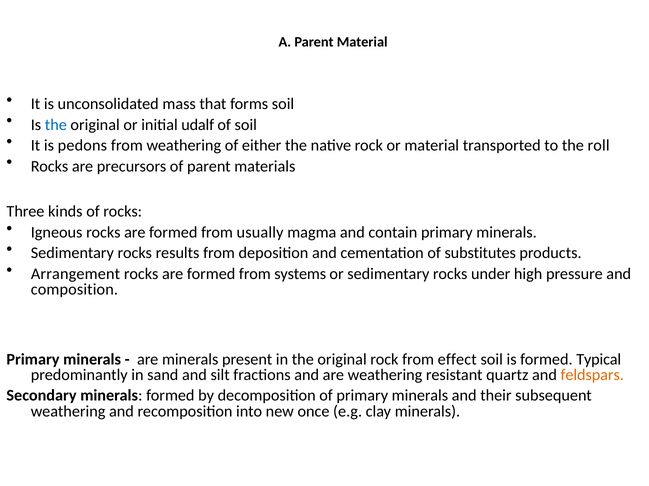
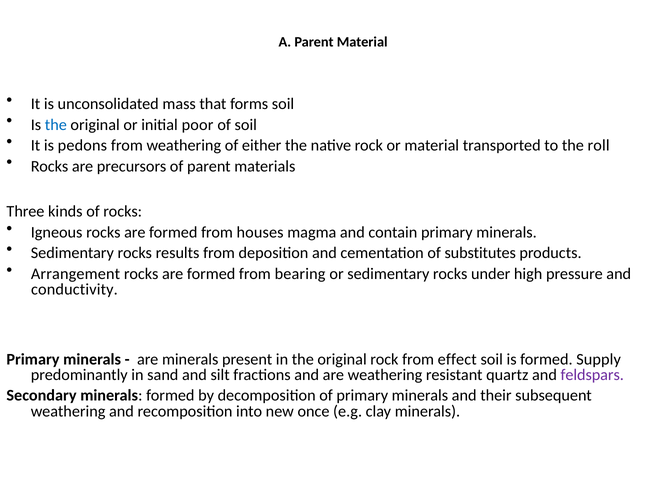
udalf: udalf -> poor
usually: usually -> houses
systems: systems -> bearing
composition: composition -> conductivity
Typical: Typical -> Supply
feldspars colour: orange -> purple
